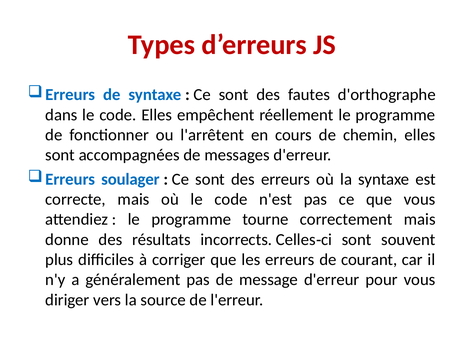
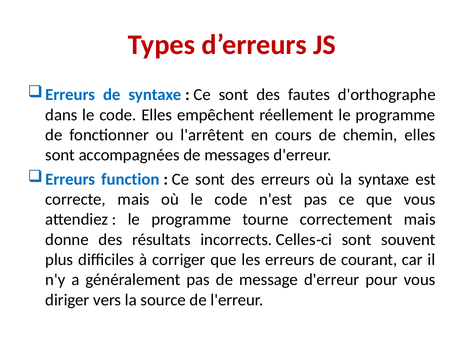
soulager: soulager -> function
